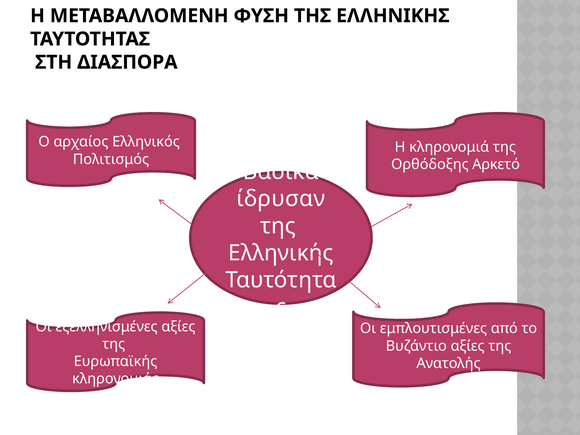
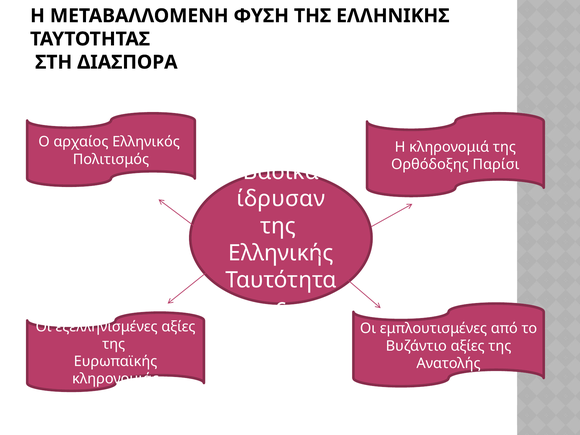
Αρκετό: Αρκετό -> Παρίσι
